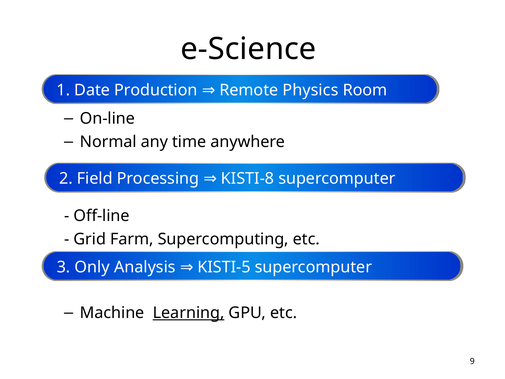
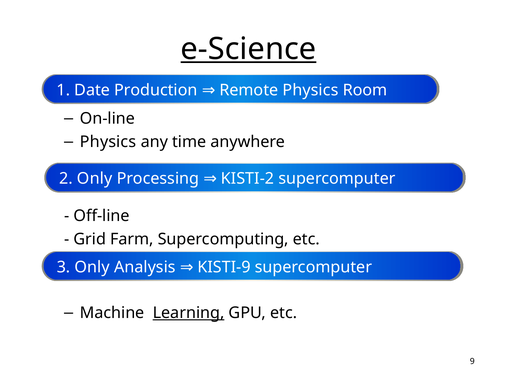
e-Science underline: none -> present
Normal at (108, 142): Normal -> Physics
2 Field: Field -> Only
KISTI-8: KISTI-8 -> KISTI-2
KISTI-5: KISTI-5 -> KISTI-9
